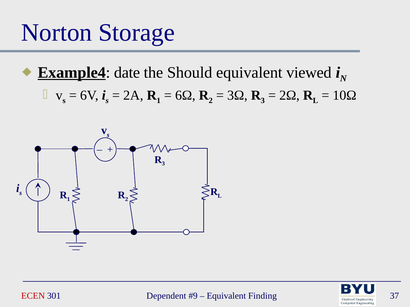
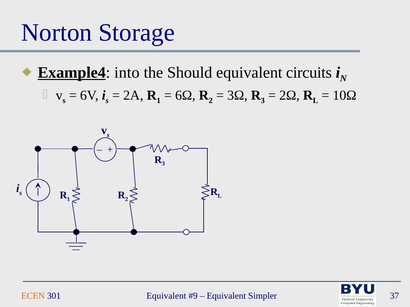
date: date -> into
viewed: viewed -> circuits
ECEN colour: red -> orange
301 Dependent: Dependent -> Equivalent
Finding: Finding -> Simpler
